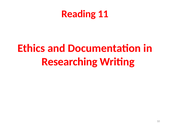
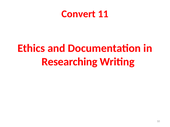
Reading: Reading -> Convert
